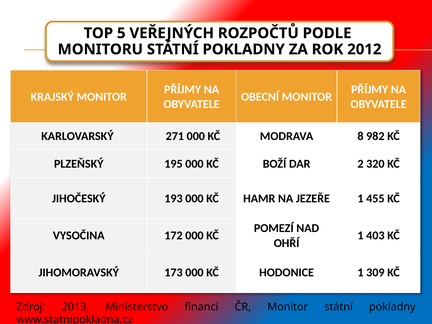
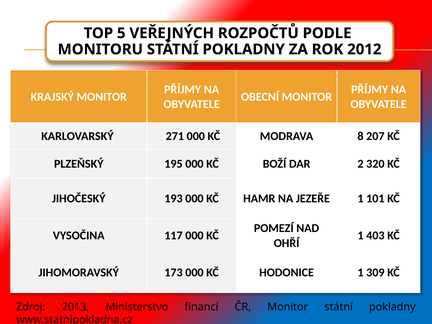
982: 982 -> 207
455: 455 -> 101
172: 172 -> 117
